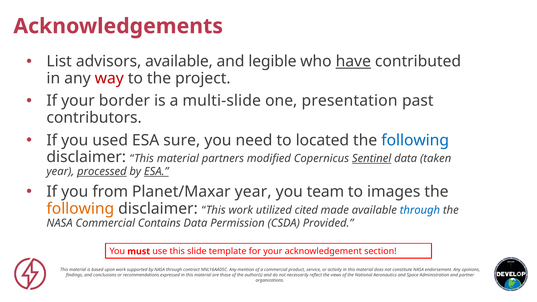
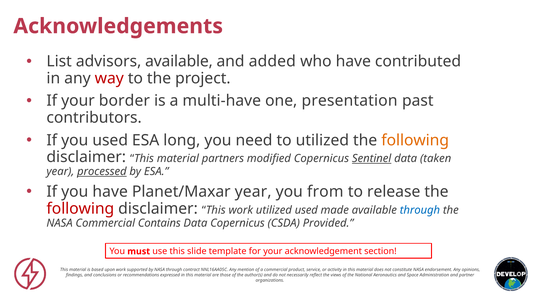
legible: legible -> added
have at (353, 61) underline: present -> none
multi-slide: multi-slide -> multi-have
sure: sure -> long
to located: located -> utilized
following at (415, 140) colour: blue -> orange
ESA at (156, 172) underline: present -> none
you from: from -> have
team: team -> from
images: images -> release
following at (80, 209) colour: orange -> red
utilized cited: cited -> used
Data Permission: Permission -> Copernicus
